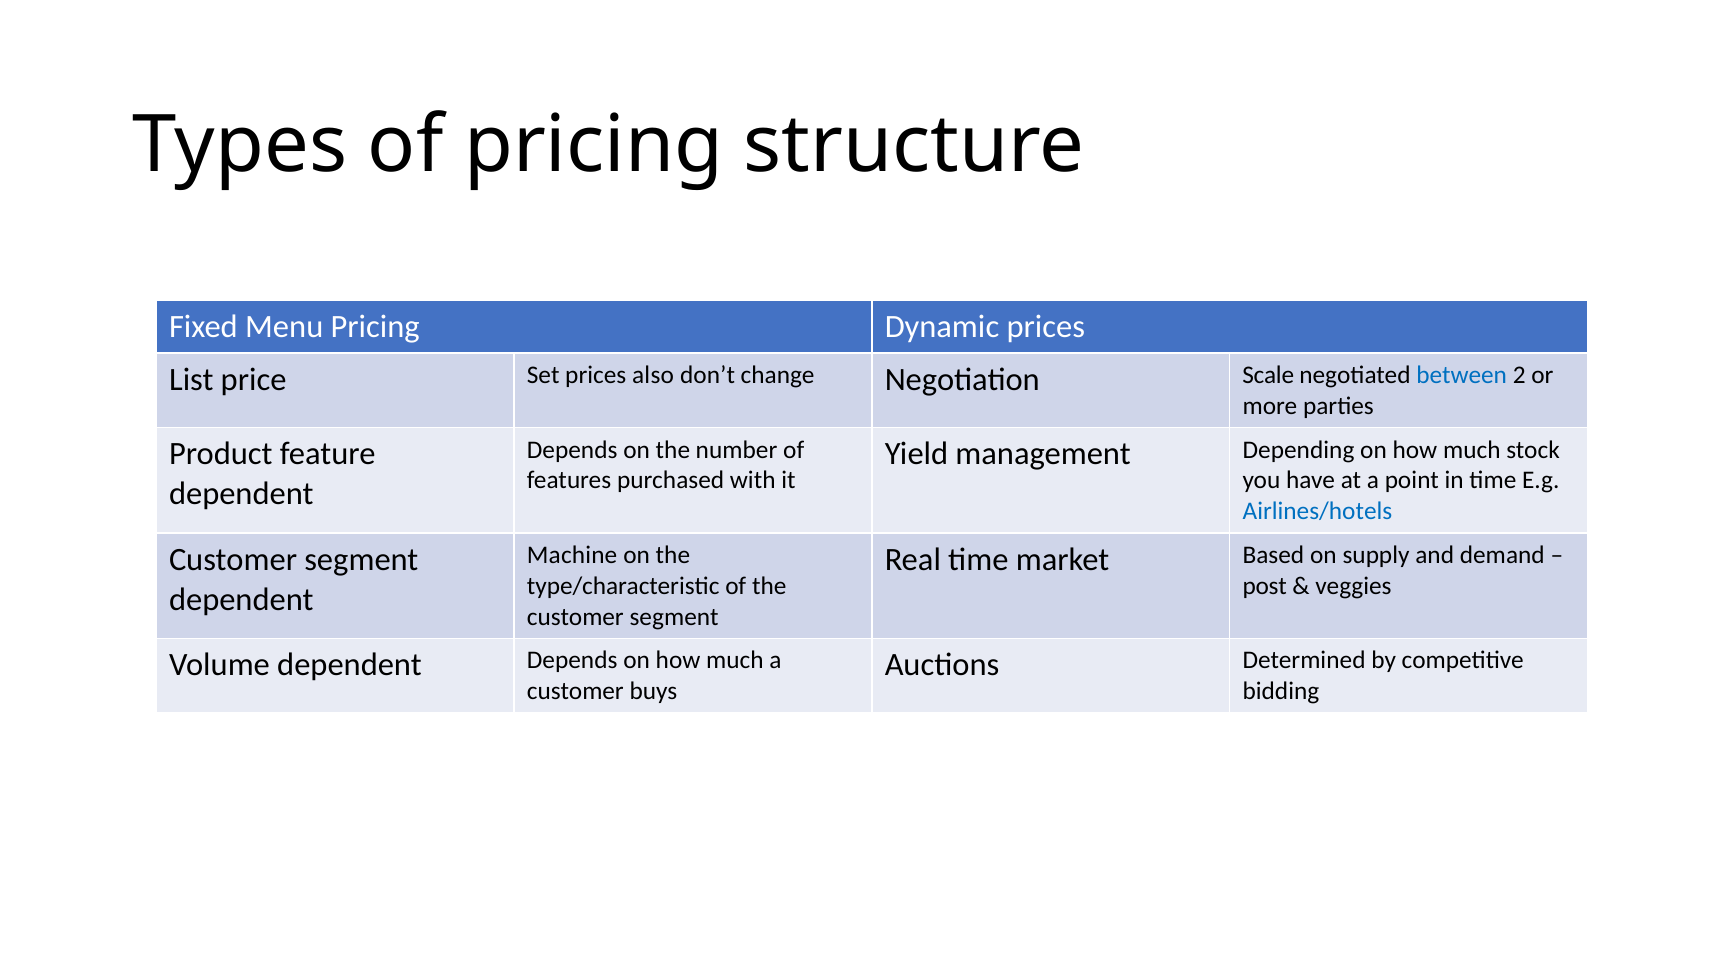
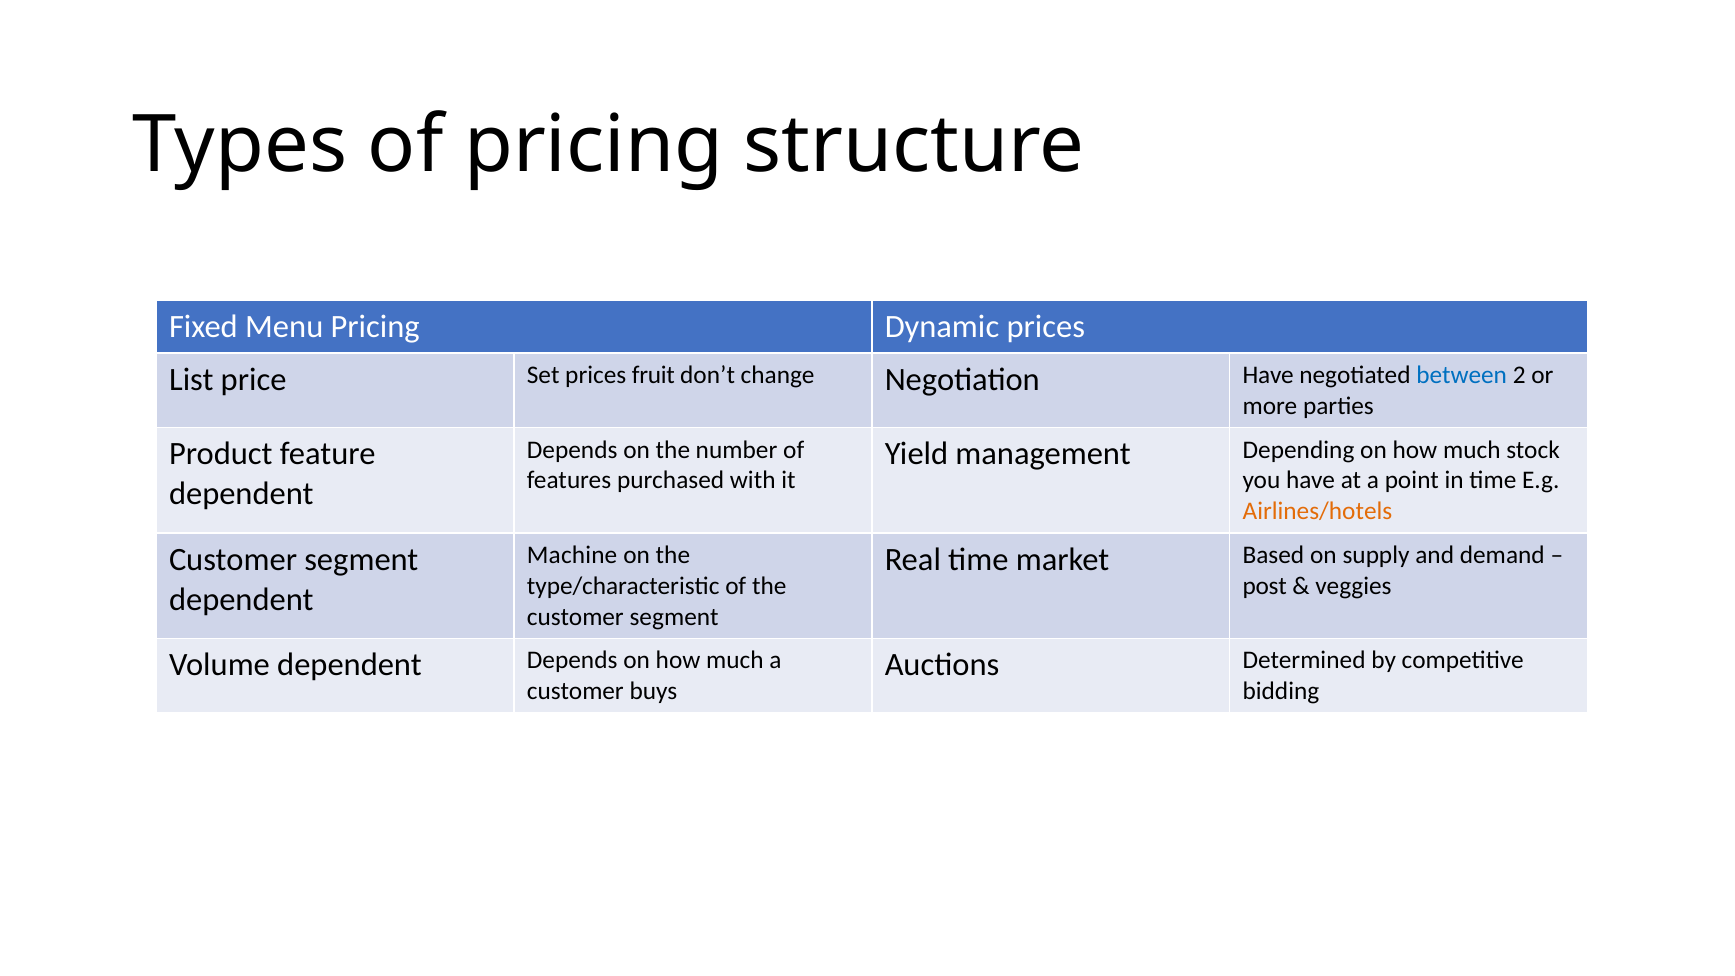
also: also -> fruit
Negotiation Scale: Scale -> Have
Airlines/hotels colour: blue -> orange
